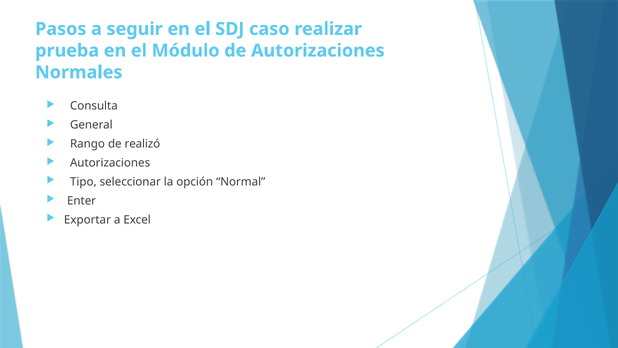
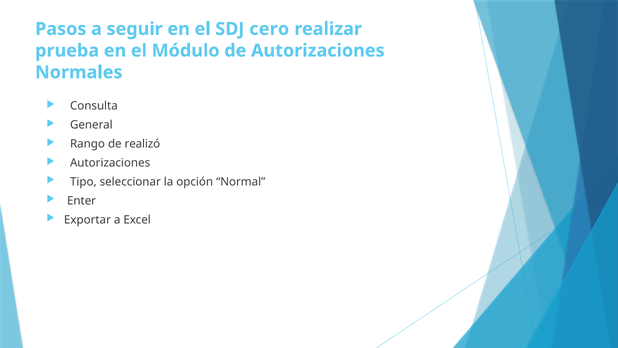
caso: caso -> cero
